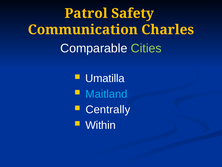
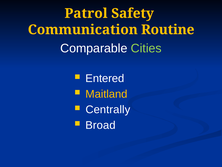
Charles: Charles -> Routine
Umatilla: Umatilla -> Entered
Maitland colour: light blue -> yellow
Within: Within -> Broad
